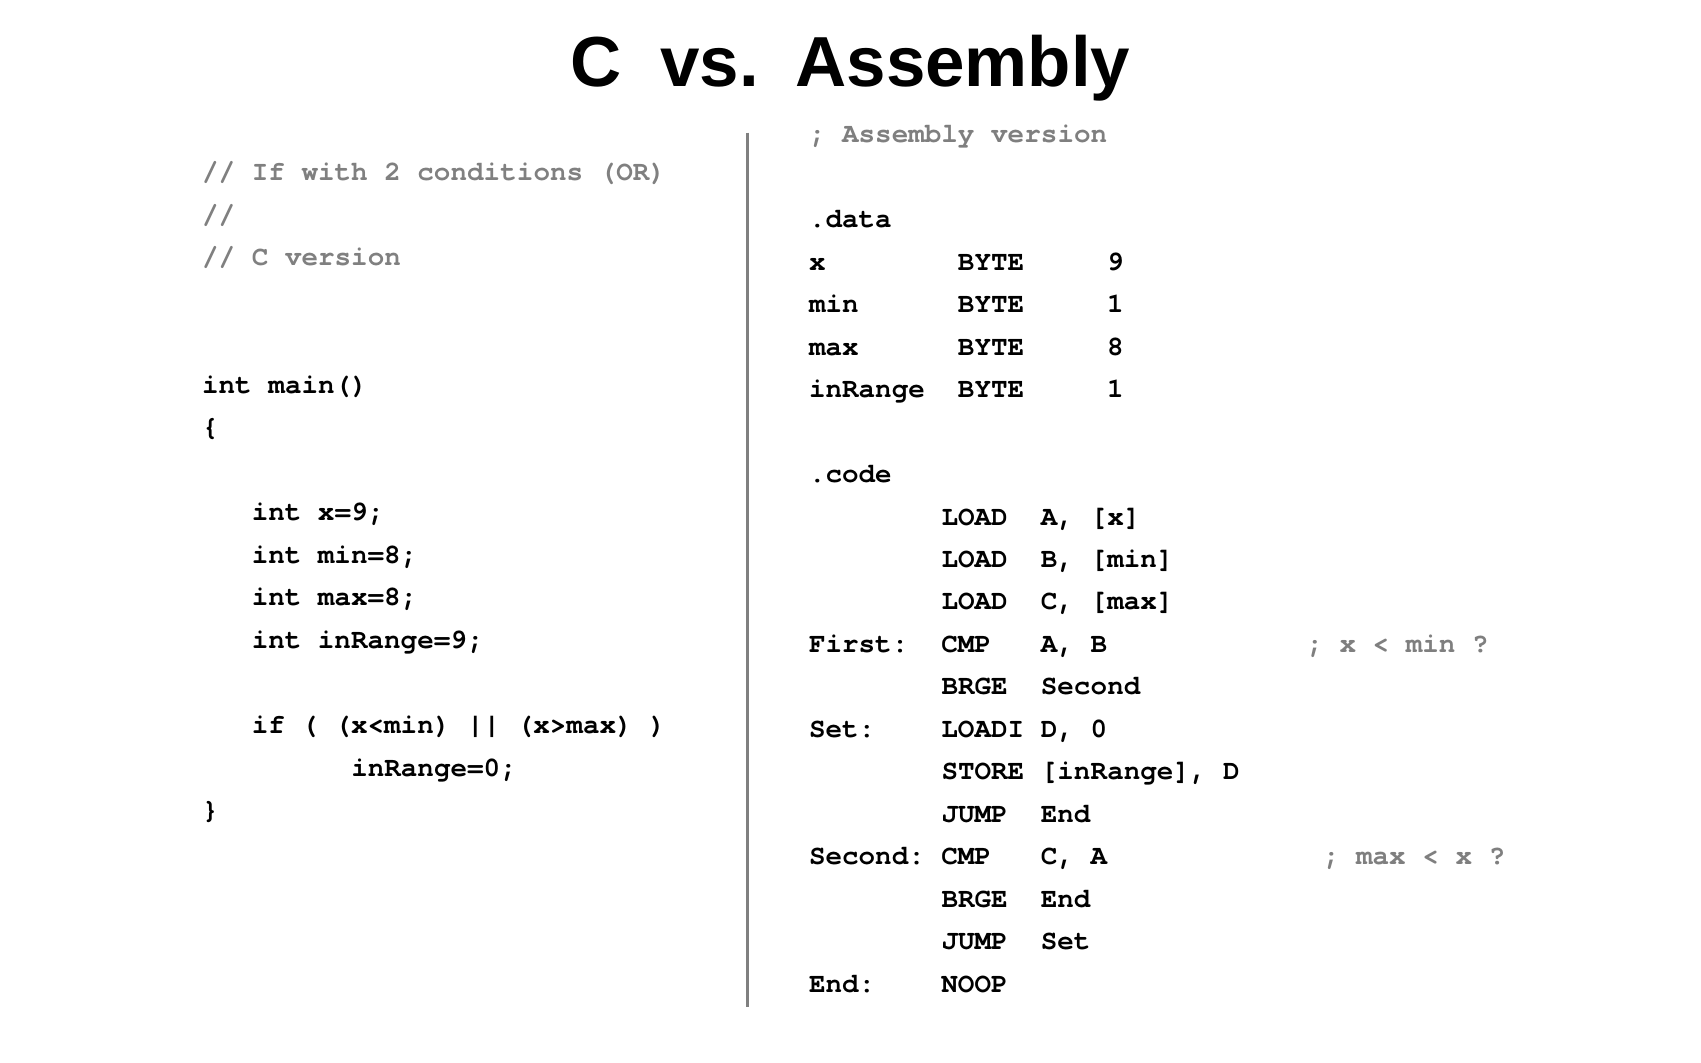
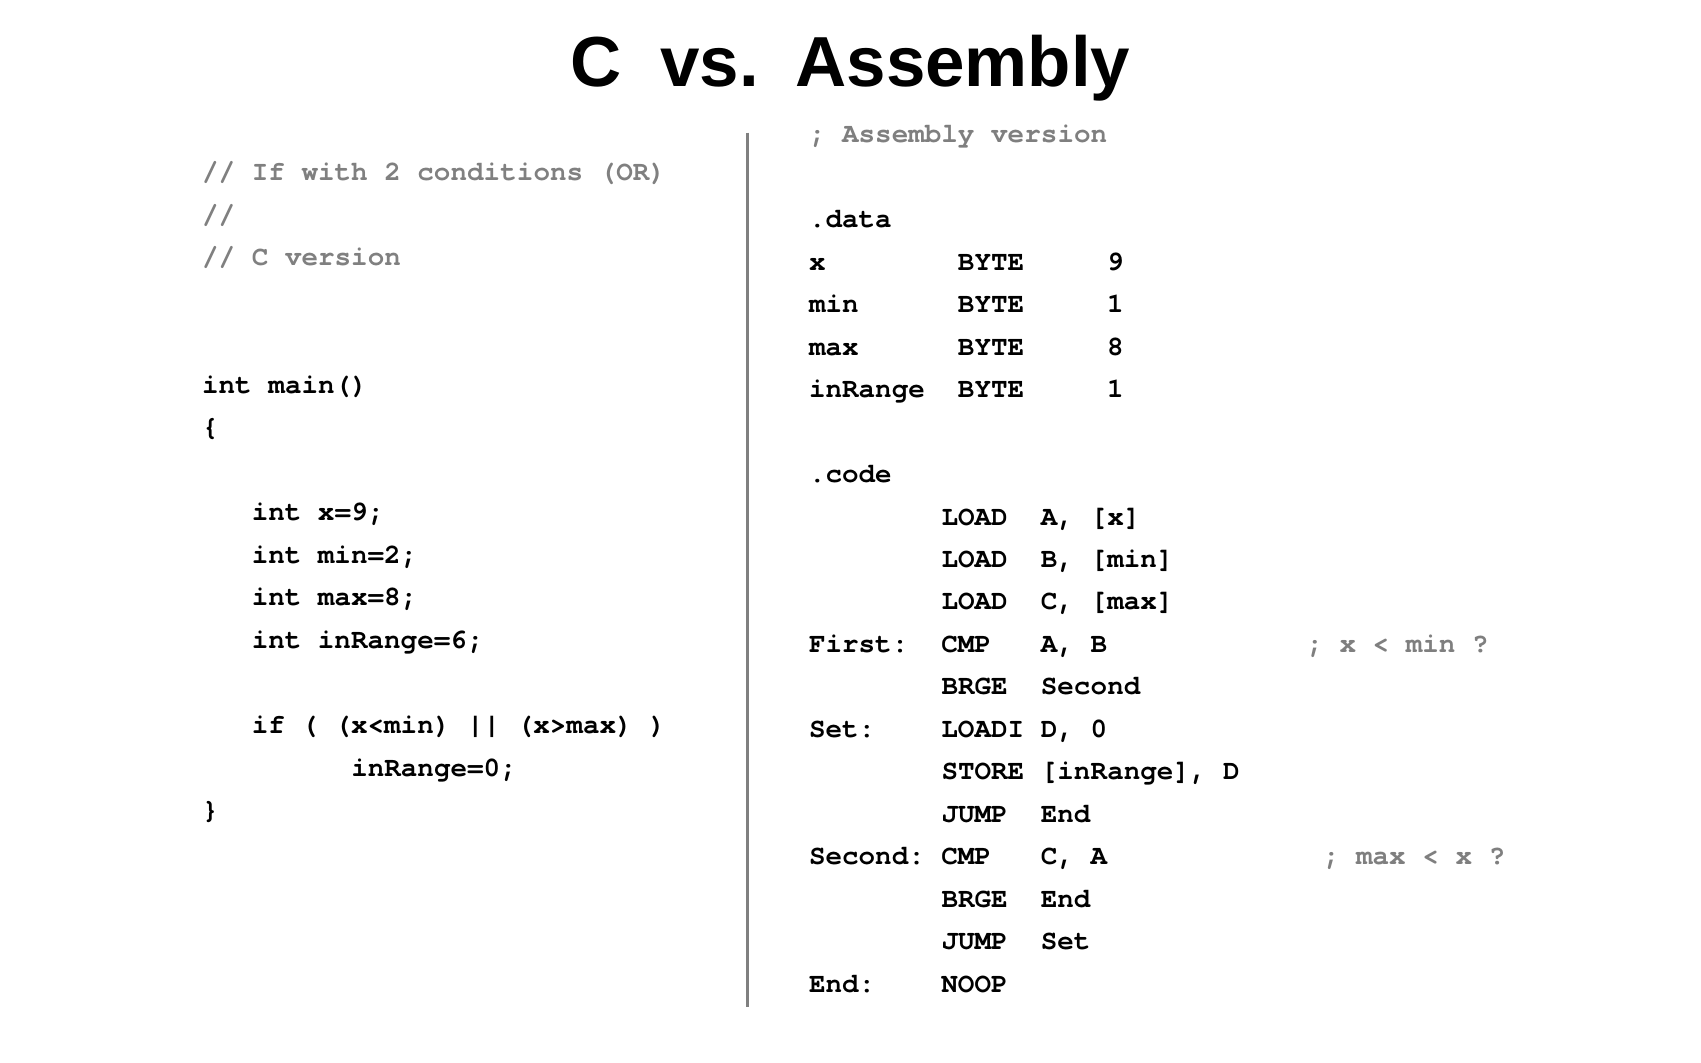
min=8: min=8 -> min=2
inRange=9: inRange=9 -> inRange=6
